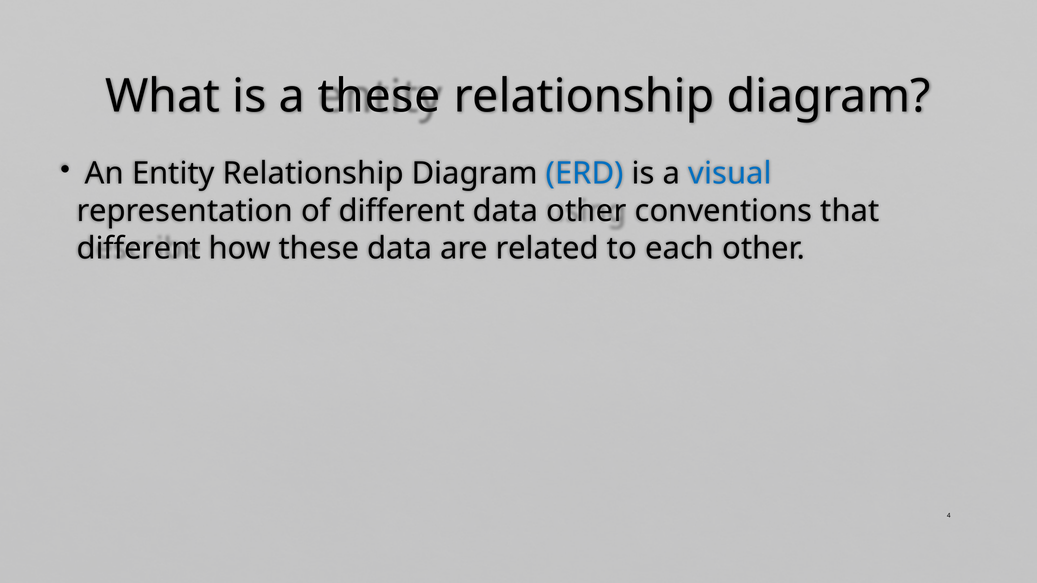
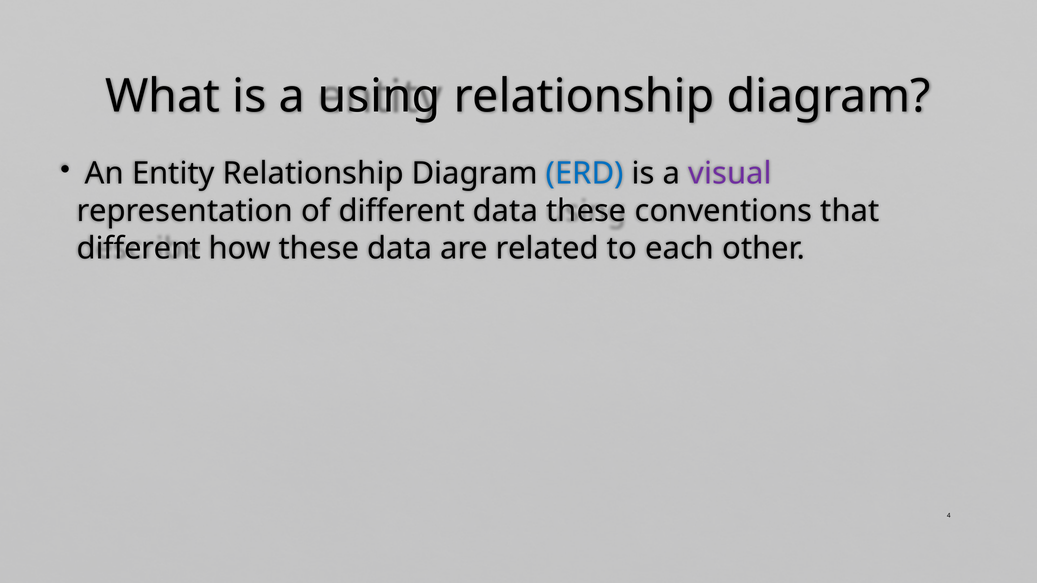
a these: these -> using
visual colour: blue -> purple
data other: other -> these
